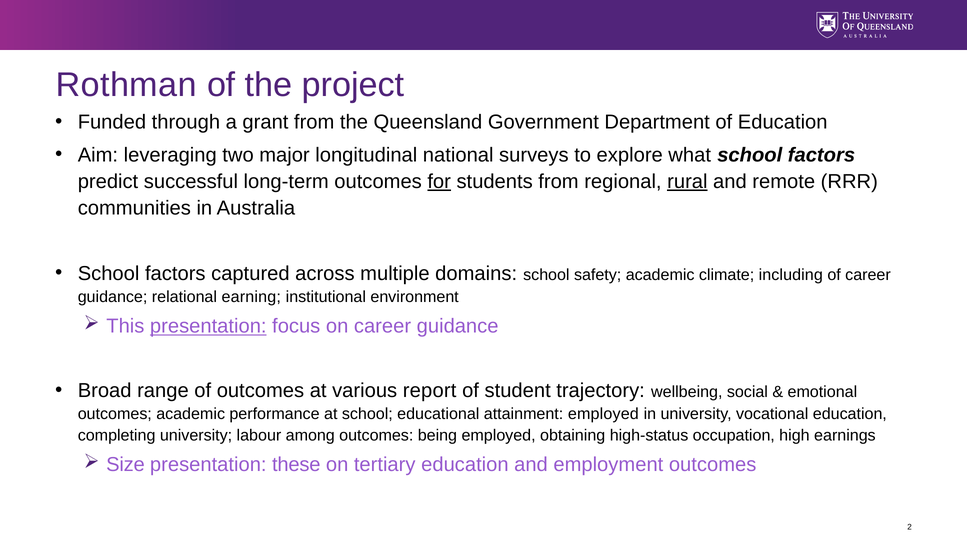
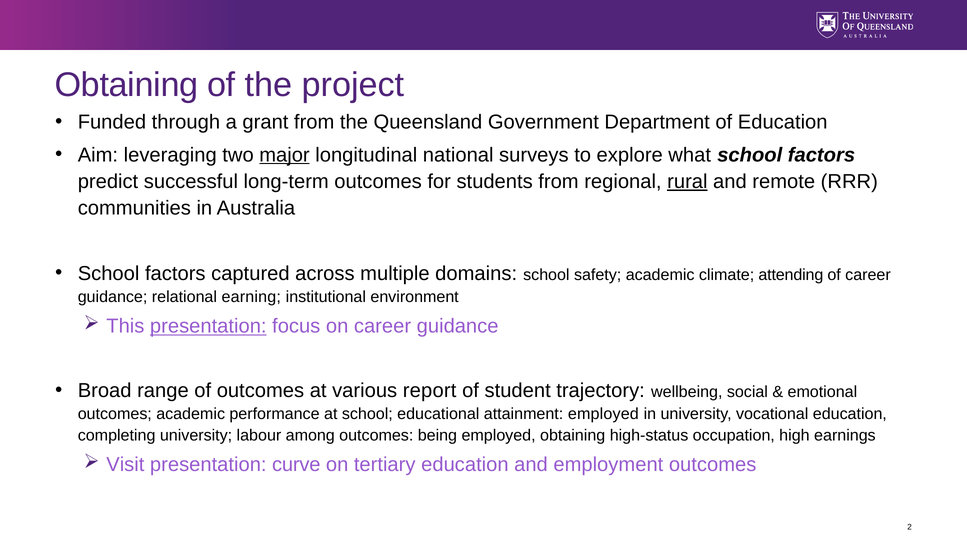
Rothman at (126, 85): Rothman -> Obtaining
major underline: none -> present
for underline: present -> none
including: including -> attending
Size: Size -> Visit
these: these -> curve
